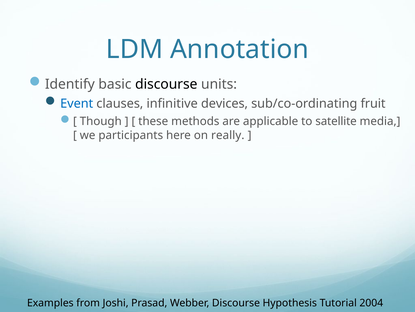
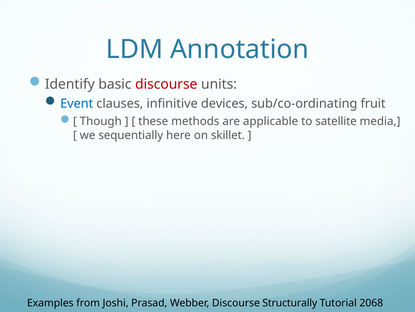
discourse at (166, 84) colour: black -> red
participants: participants -> sequentially
really: really -> skillet
Hypothesis: Hypothesis -> Structurally
2004: 2004 -> 2068
